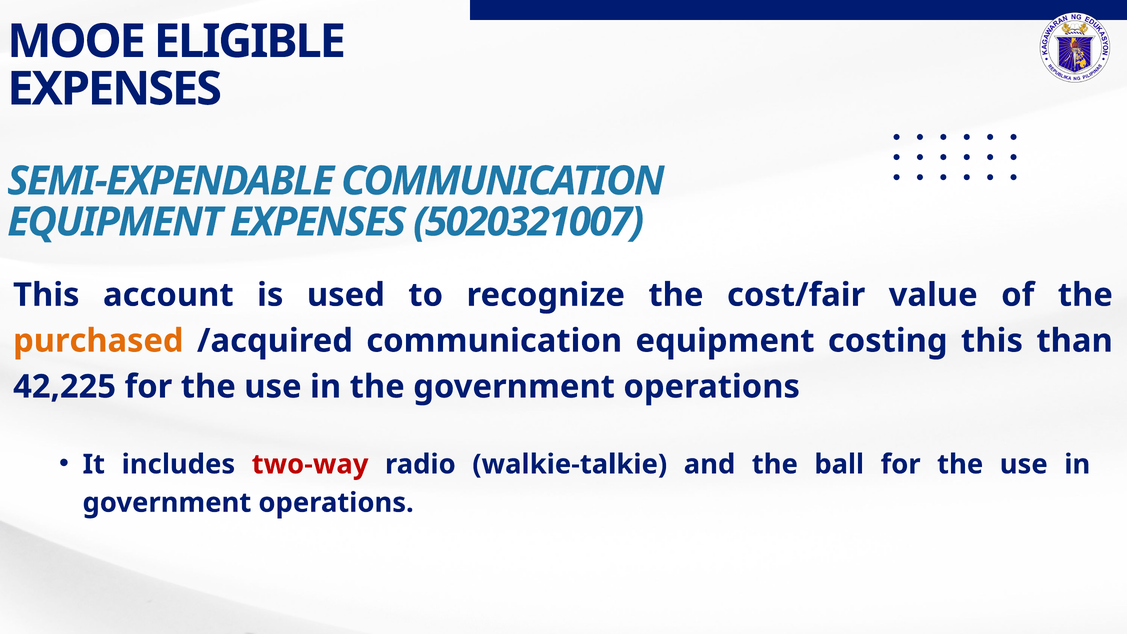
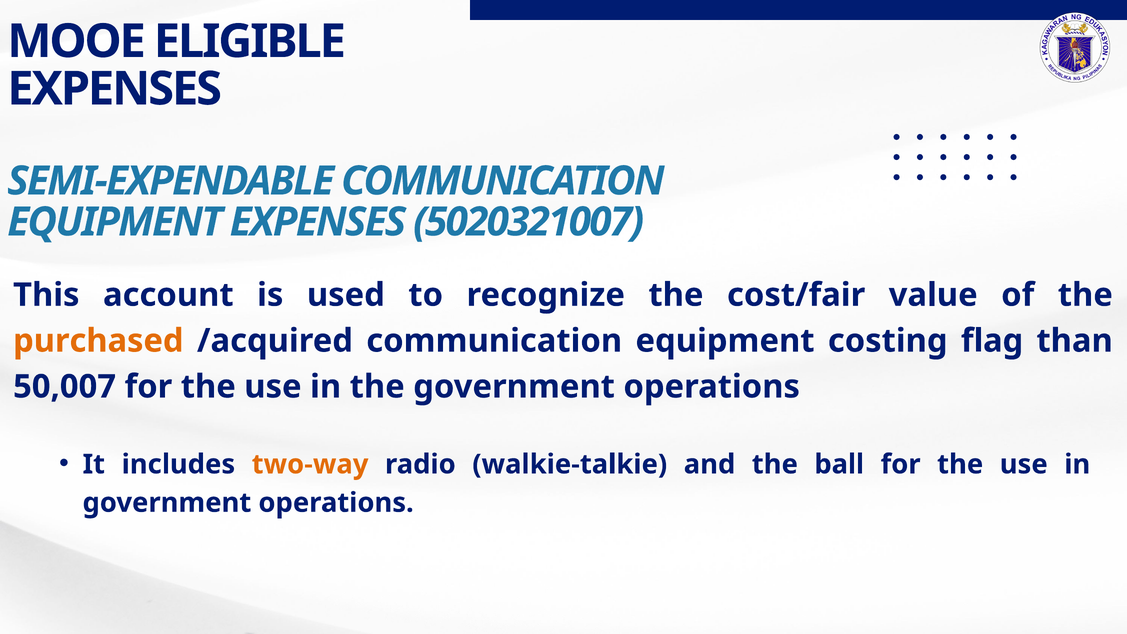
costing this: this -> flag
42,225: 42,225 -> 50,007
two-way colour: red -> orange
